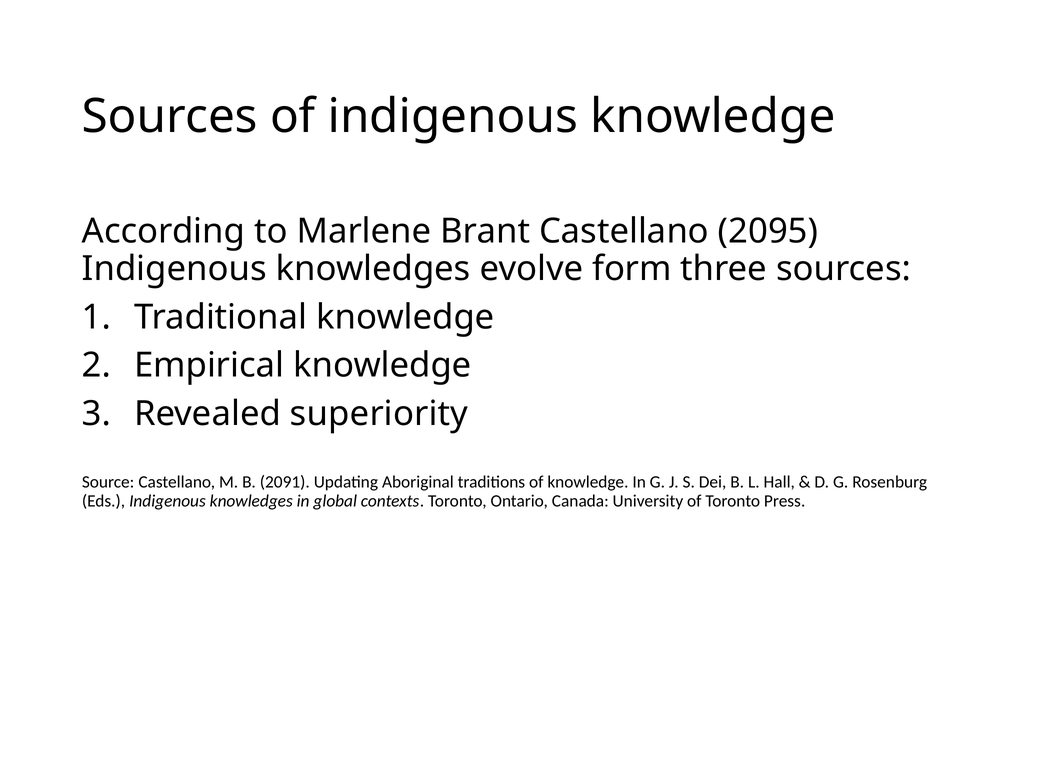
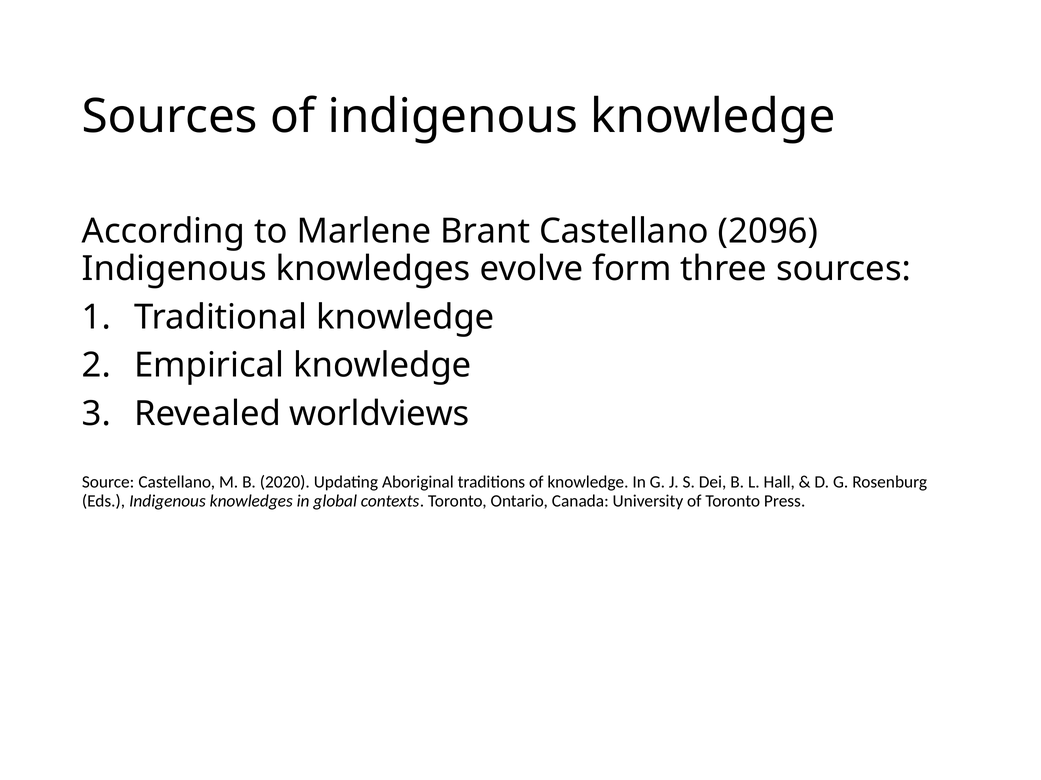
2095: 2095 -> 2096
superiority: superiority -> worldviews
2091: 2091 -> 2020
